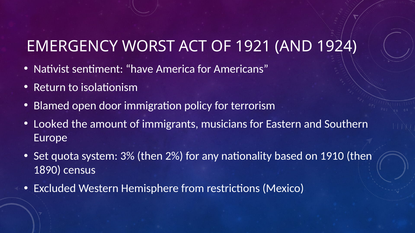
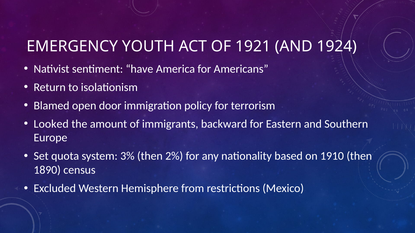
WORST: WORST -> YOUTH
musicians: musicians -> backward
